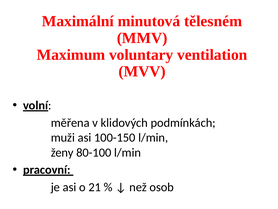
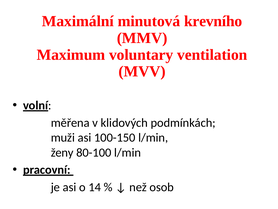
tělesném: tělesném -> krevního
21: 21 -> 14
